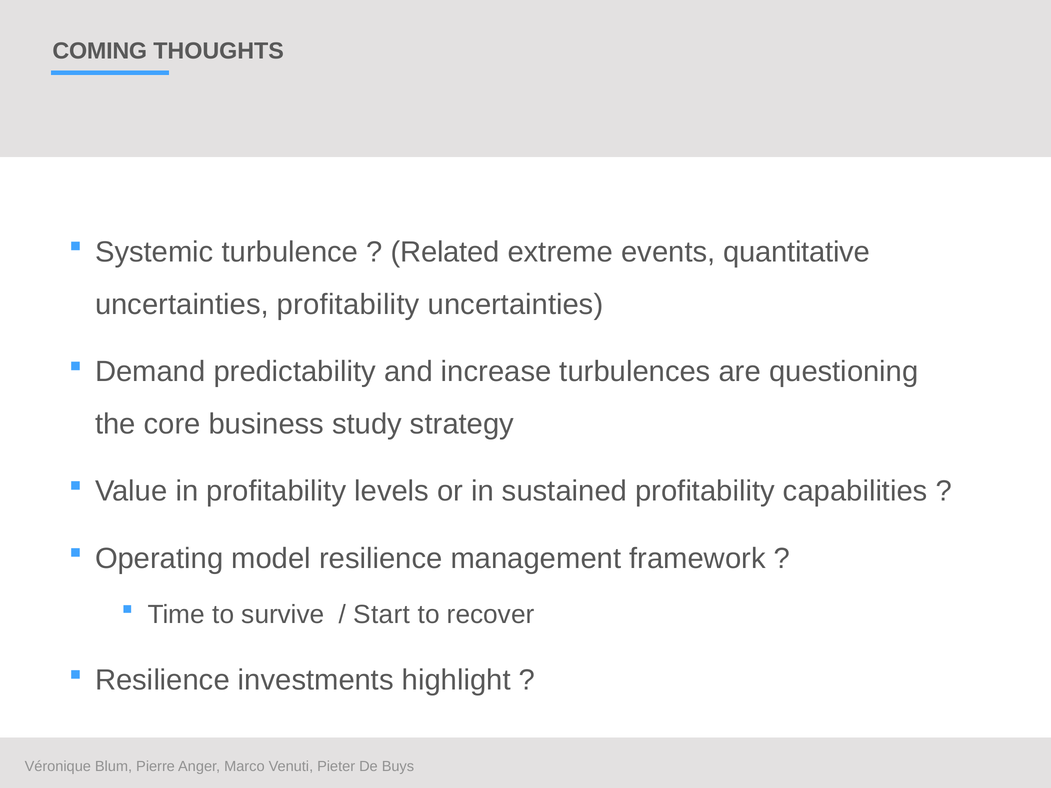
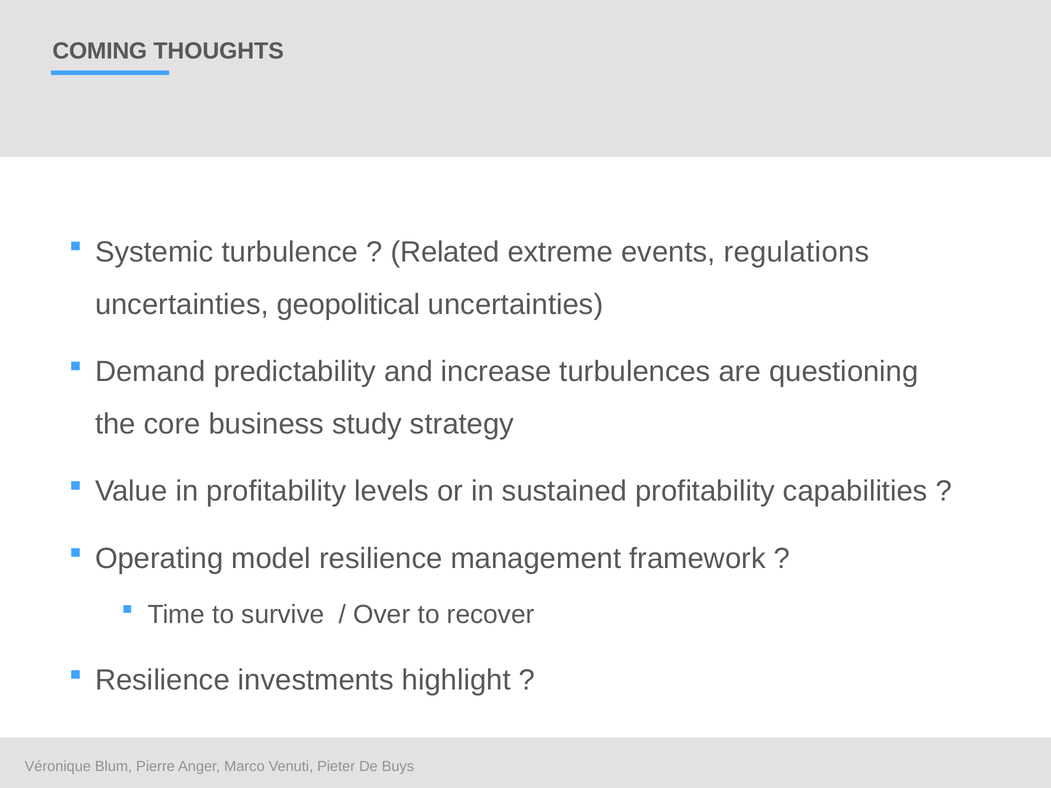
quantitative: quantitative -> regulations
uncertainties profitability: profitability -> geopolitical
Start: Start -> Over
